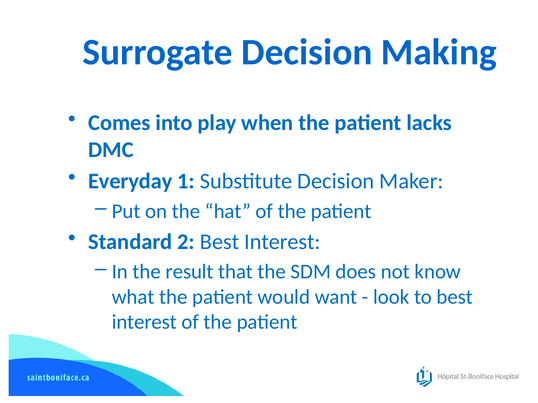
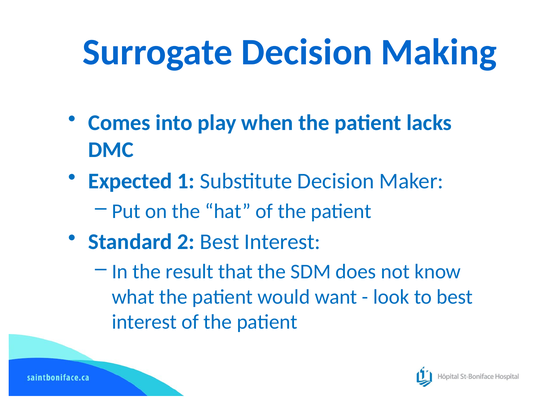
Everyday: Everyday -> Expected
